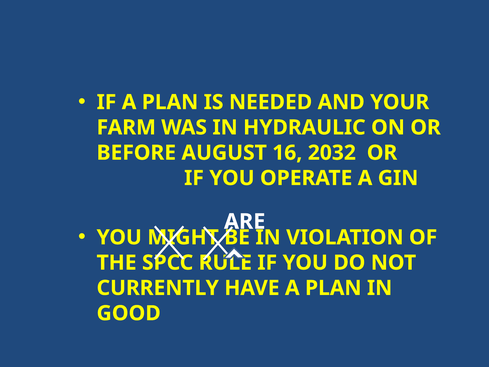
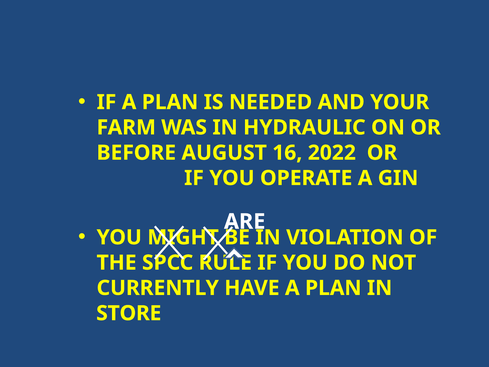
2032: 2032 -> 2022
GOOD: GOOD -> STORE
